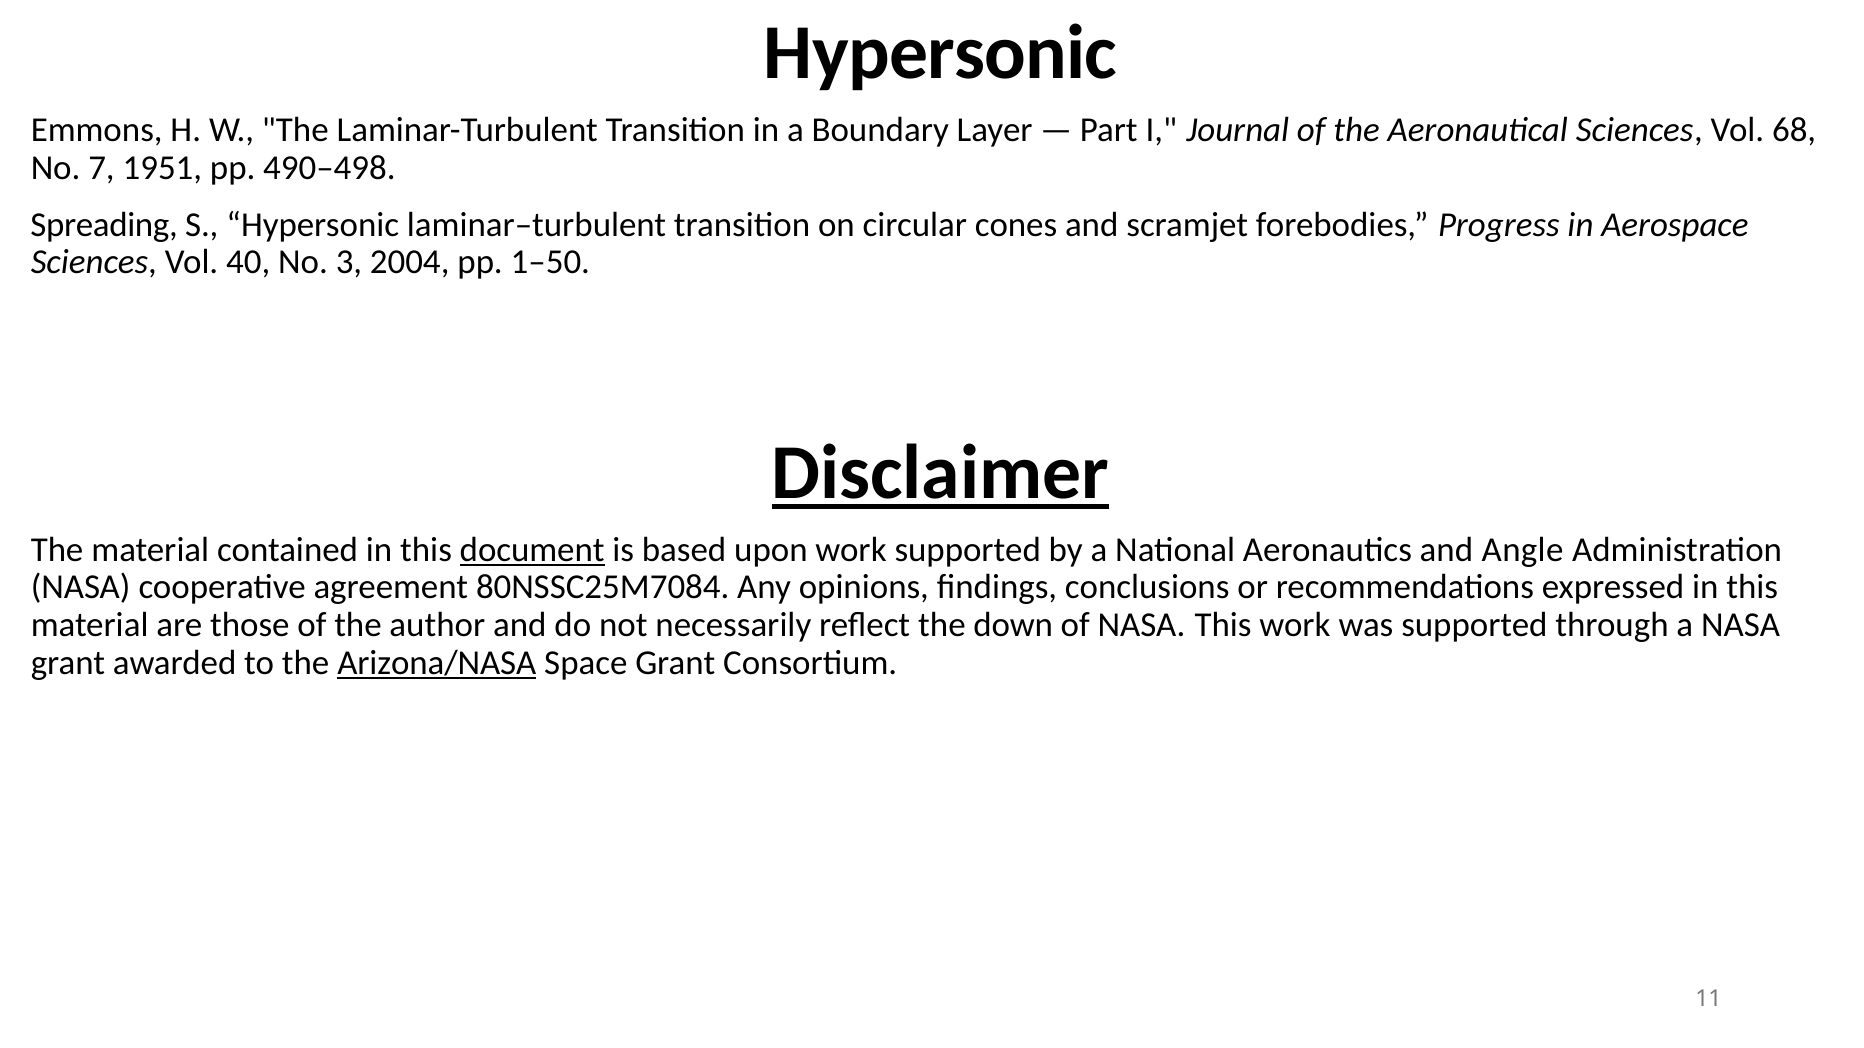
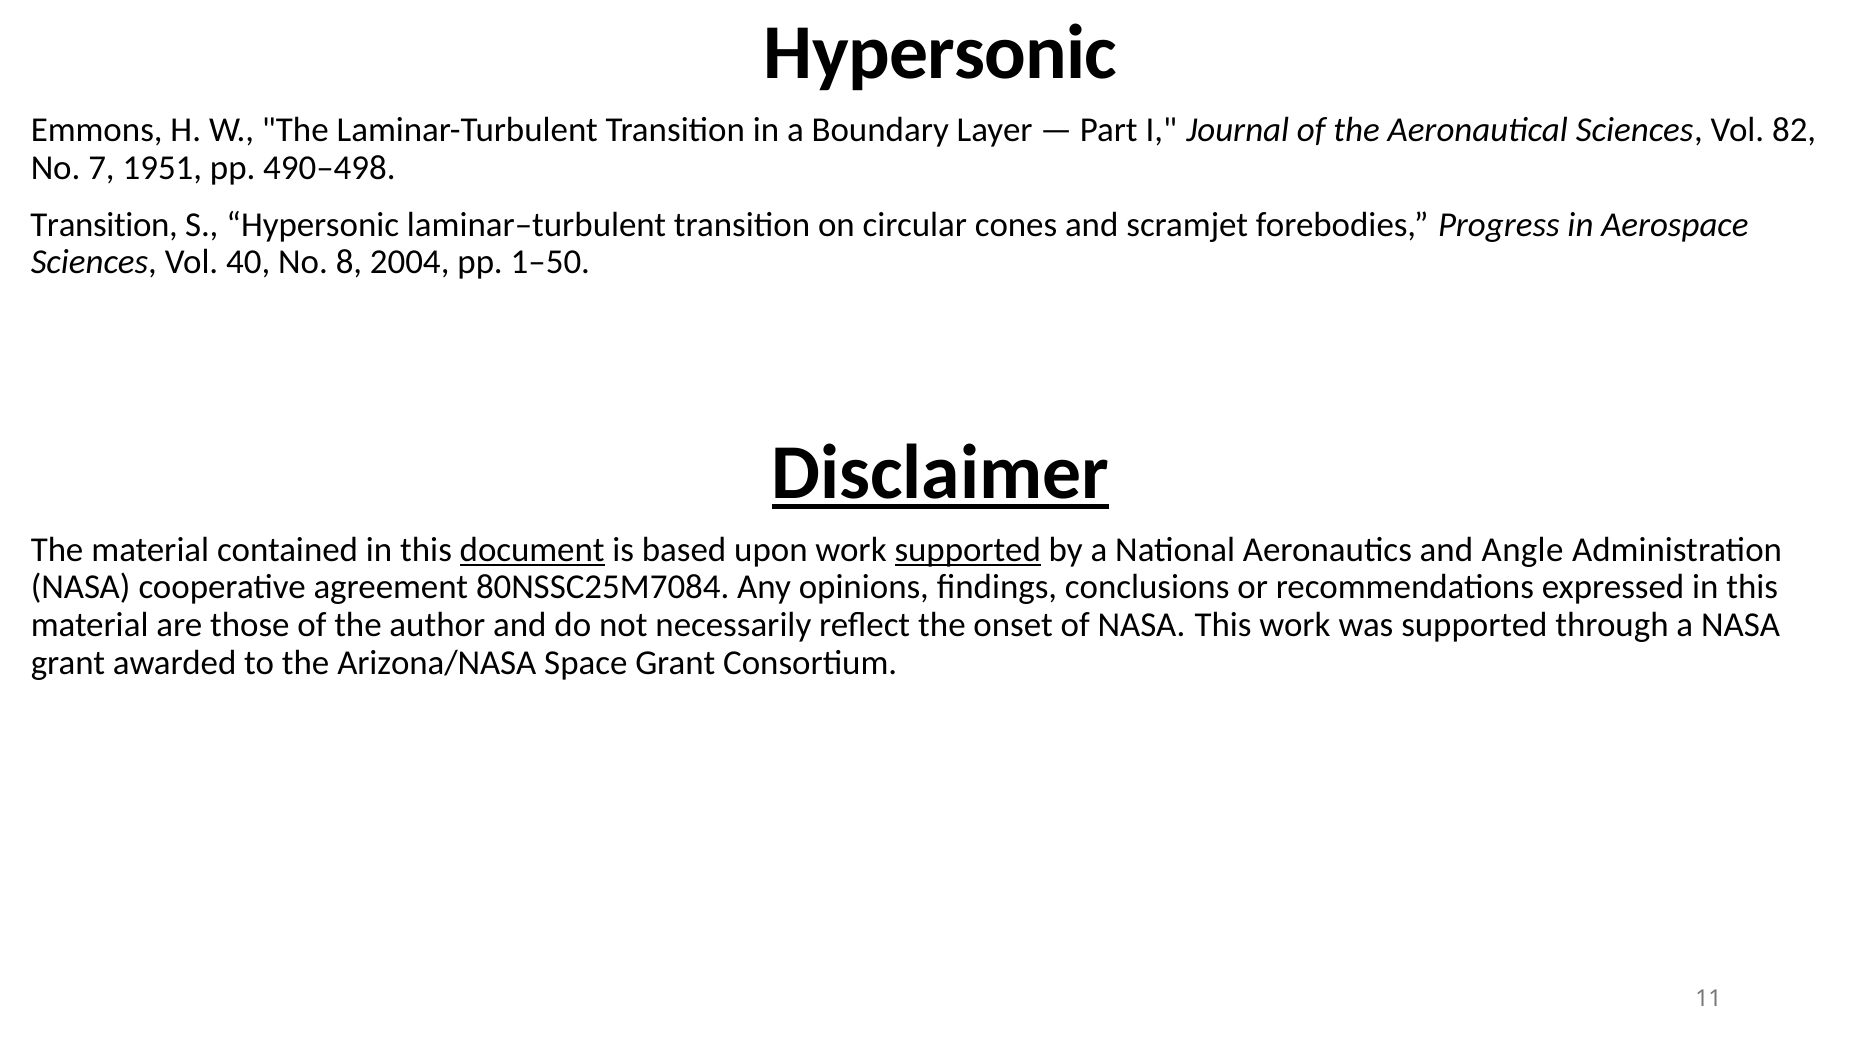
68: 68 -> 82
Spreading at (104, 225): Spreading -> Transition
3: 3 -> 8
supported at (968, 550) underline: none -> present
down: down -> onset
Arizona/NASA underline: present -> none
